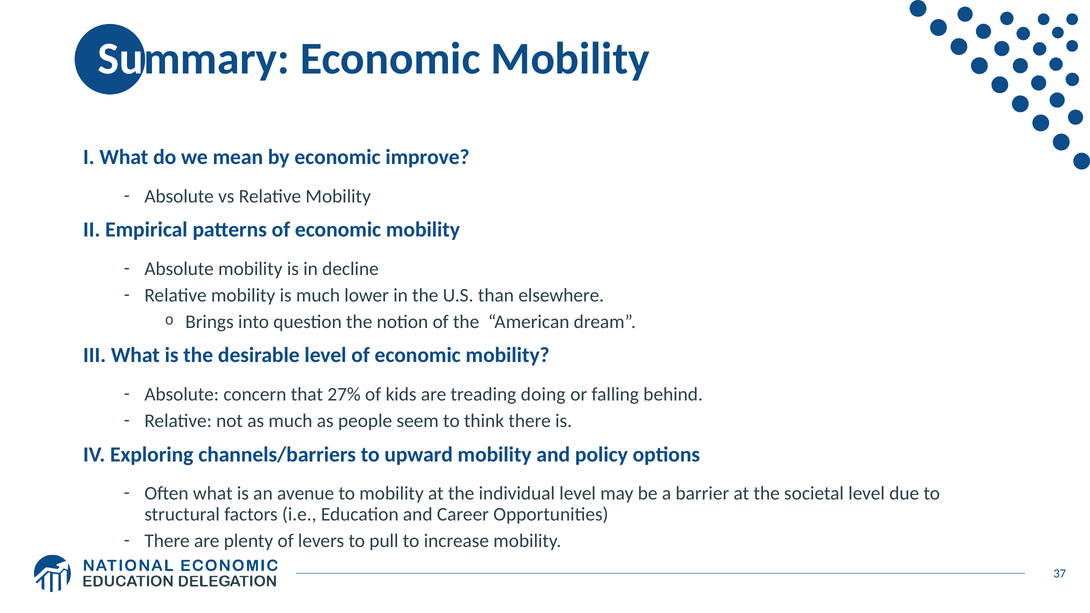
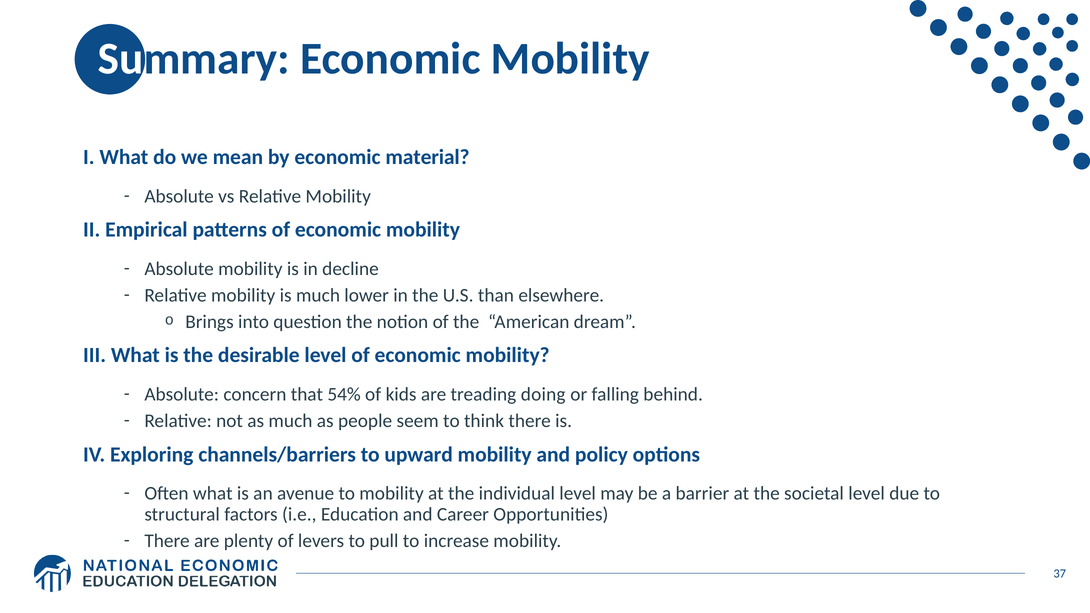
improve: improve -> material
27%: 27% -> 54%
